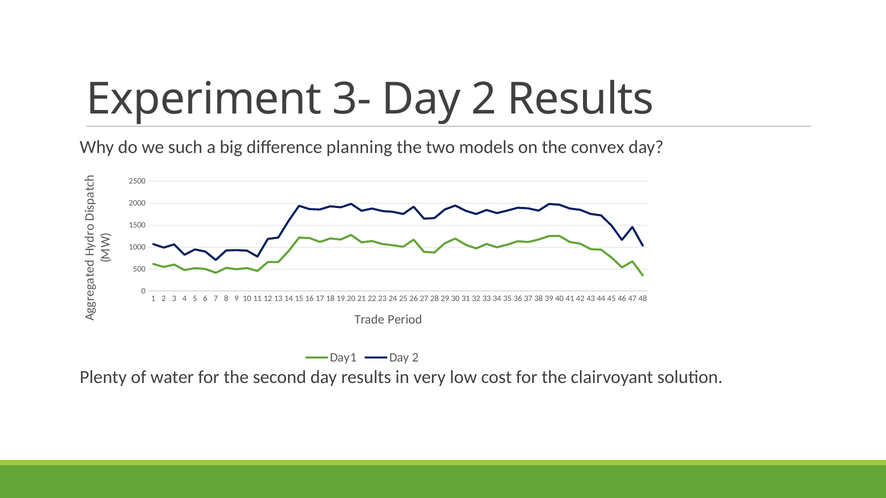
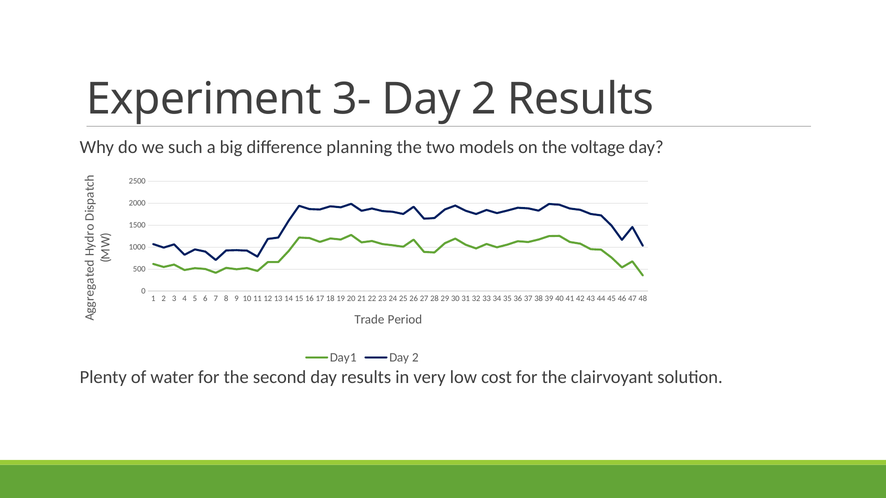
convex: convex -> voltage
